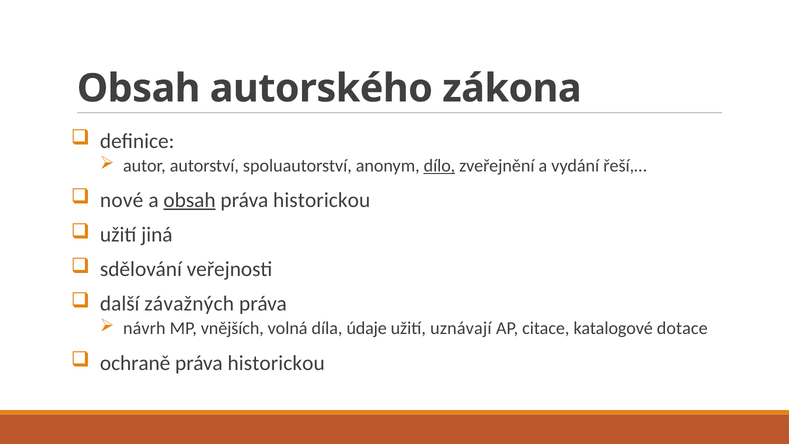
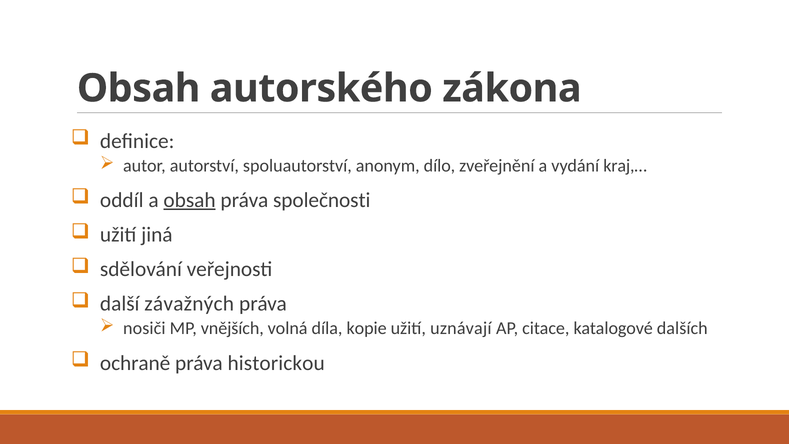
dílo underline: present -> none
řeší,…: řeší,… -> kraj,…
nové: nové -> oddíl
historickou at (322, 200): historickou -> společnosti
návrh: návrh -> nosiči
údaje: údaje -> kopie
dotace: dotace -> dalších
